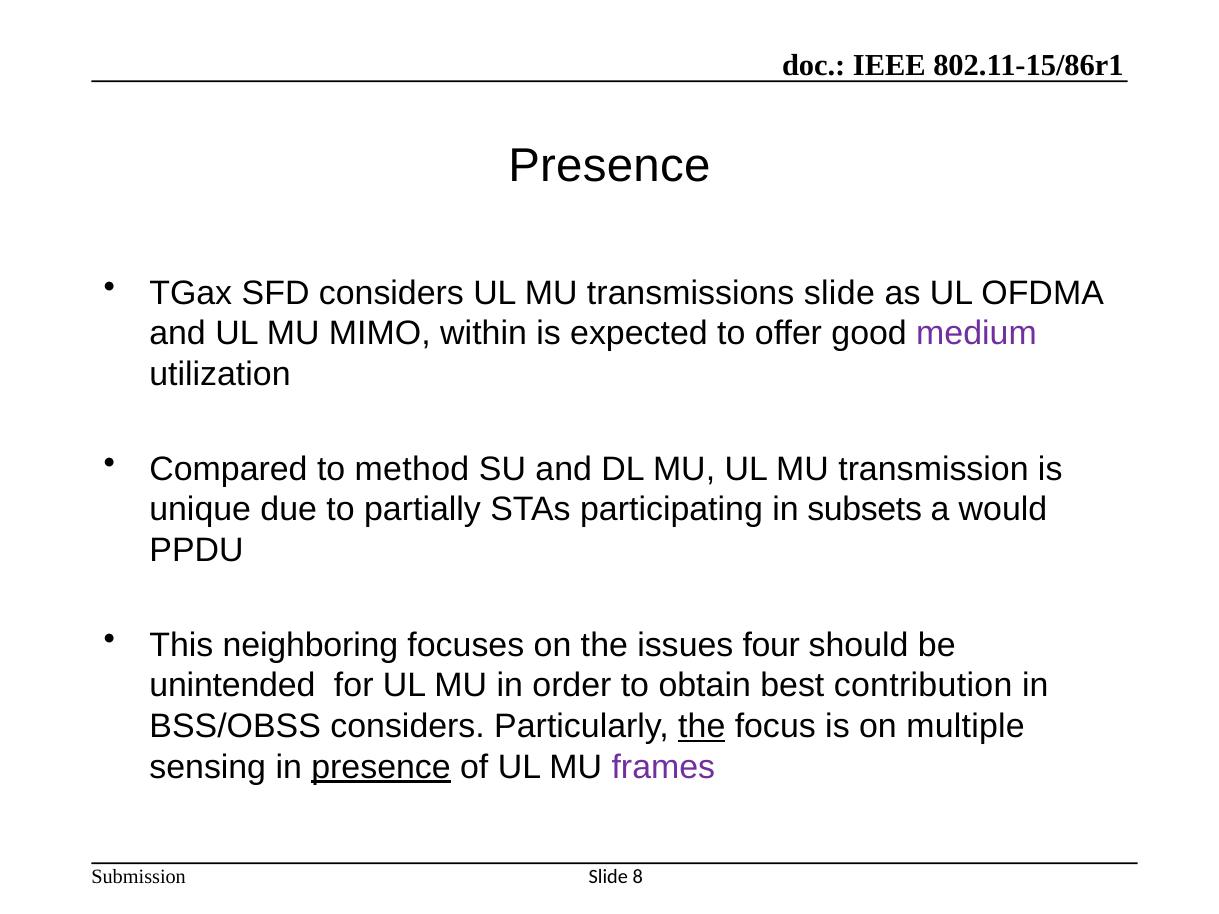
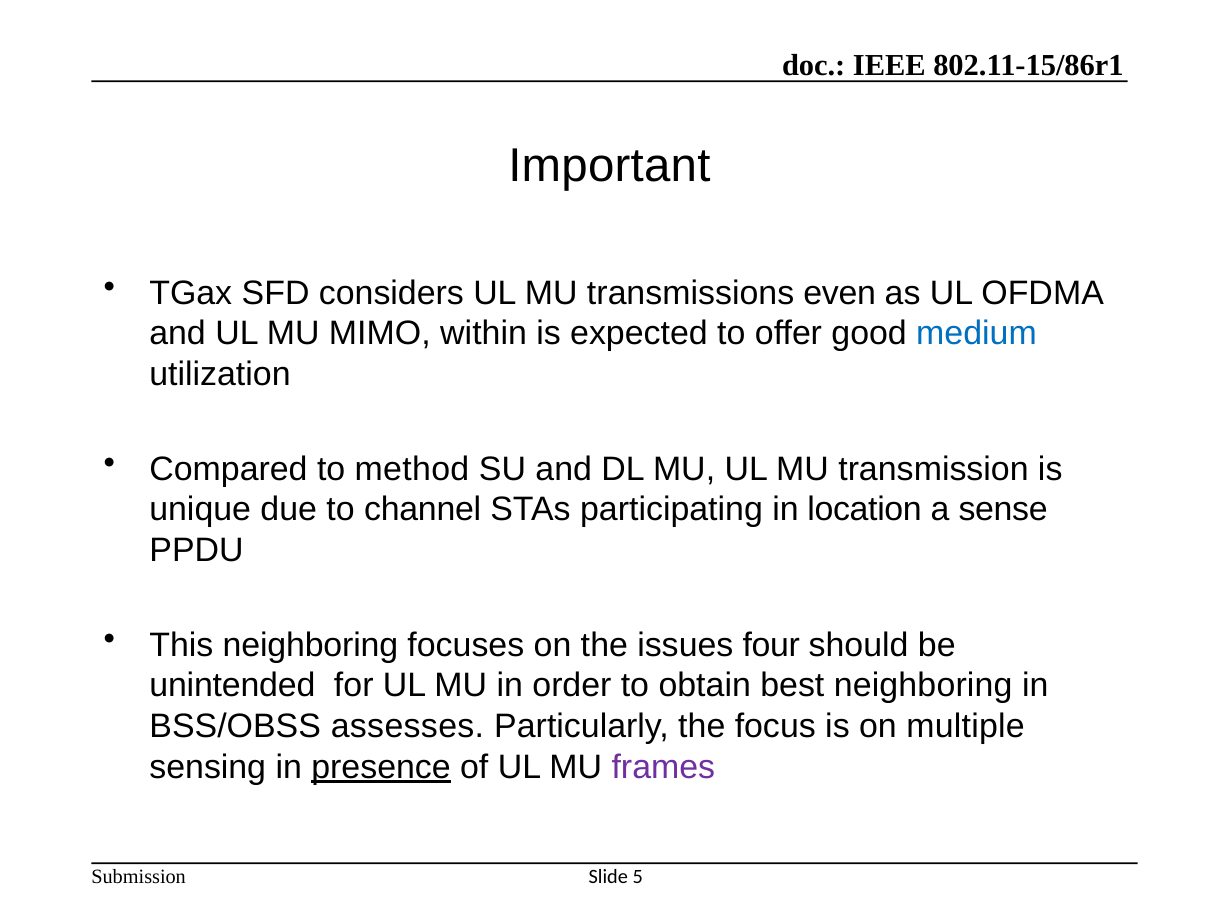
Presence at (609, 166): Presence -> Important
transmissions slide: slide -> even
medium colour: purple -> blue
partially: partially -> channel
subsets: subsets -> location
would: would -> sense
best contribution: contribution -> neighboring
BSS/OBSS considers: considers -> assesses
the at (702, 727) underline: present -> none
8: 8 -> 5
